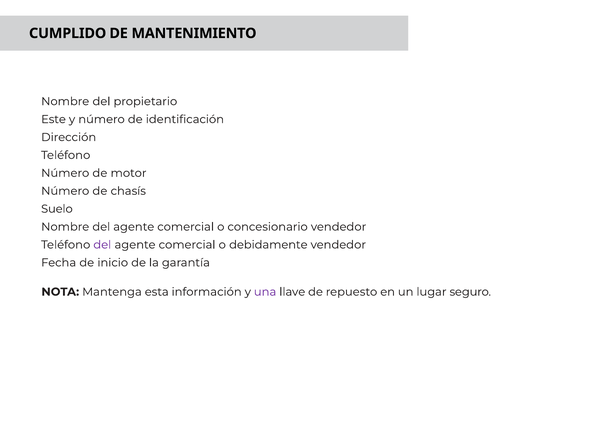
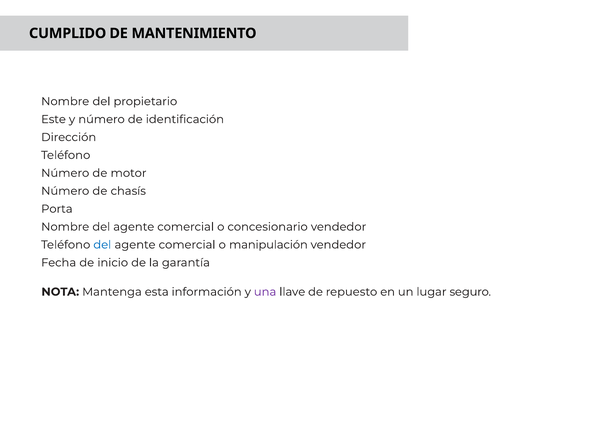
Suelo: Suelo -> Porta
del at (102, 245) colour: purple -> blue
debidamente: debidamente -> manipulación
